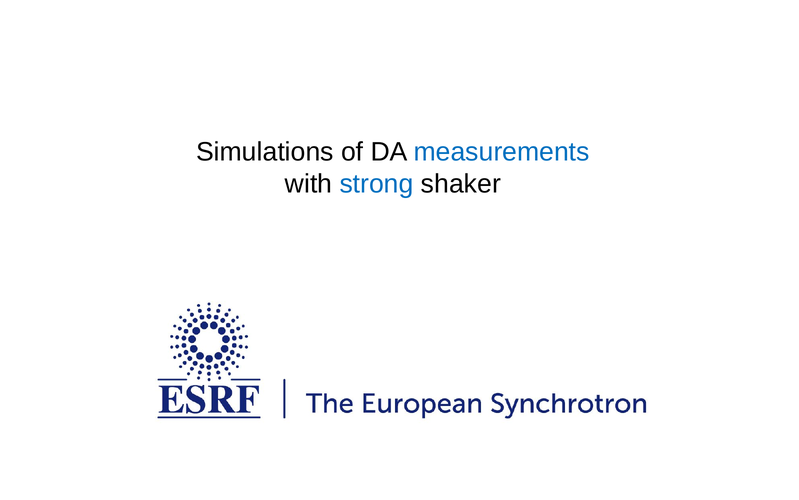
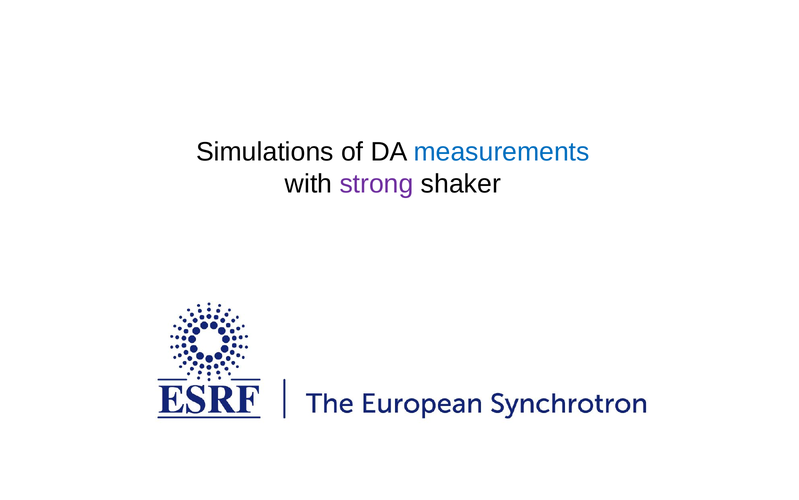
strong colour: blue -> purple
